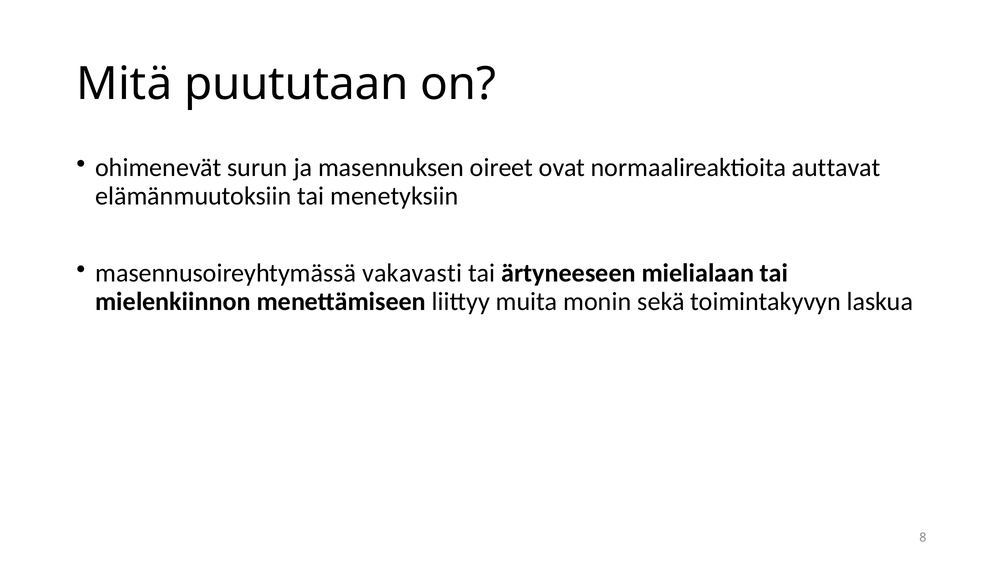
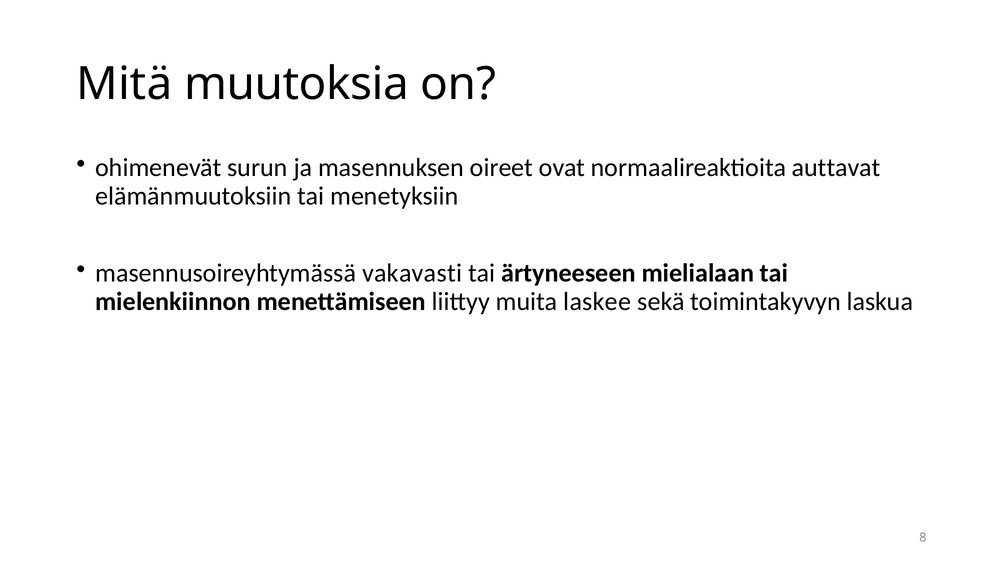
puututaan: puututaan -> muutoksia
monin: monin -> laskee
